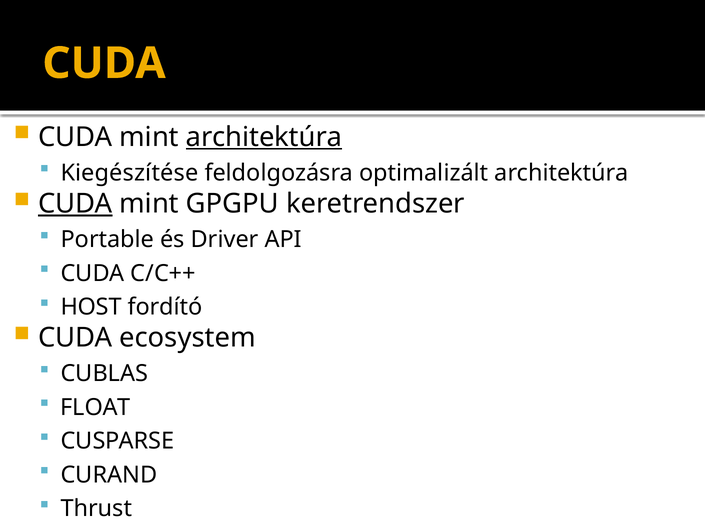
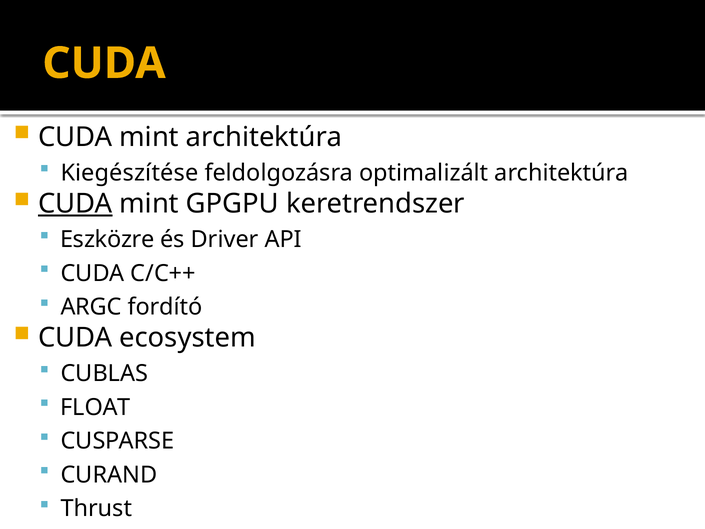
architektúra at (264, 137) underline: present -> none
Portable: Portable -> Eszközre
HOST: HOST -> ARGC
